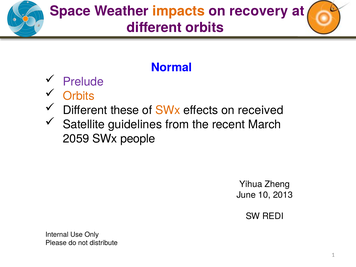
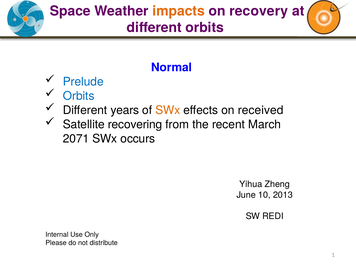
Prelude colour: purple -> blue
Orbits at (79, 96) colour: orange -> blue
these: these -> years
guidelines: guidelines -> recovering
2059: 2059 -> 2071
people: people -> occurs
